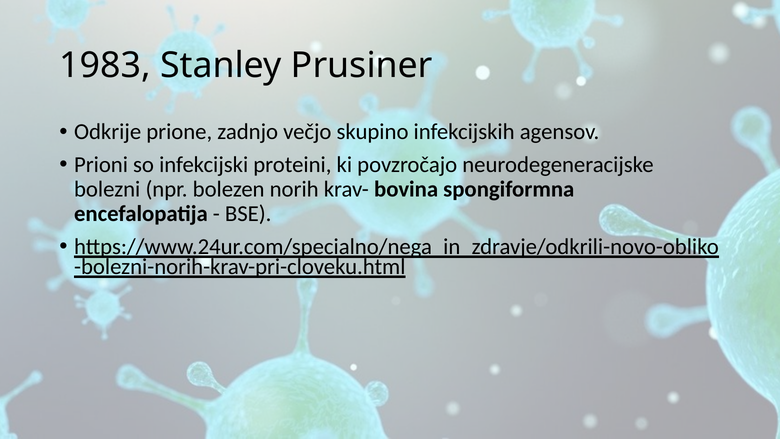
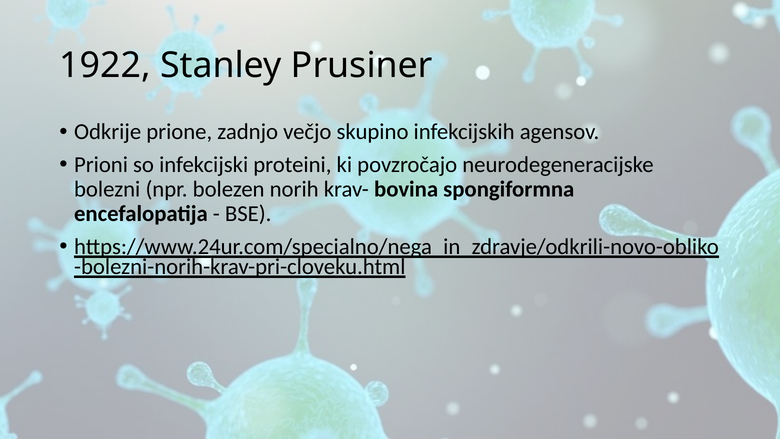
1983: 1983 -> 1922
